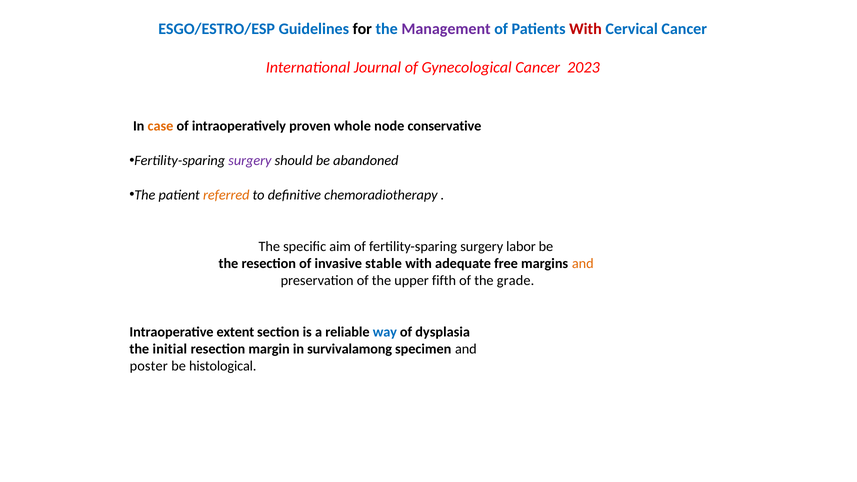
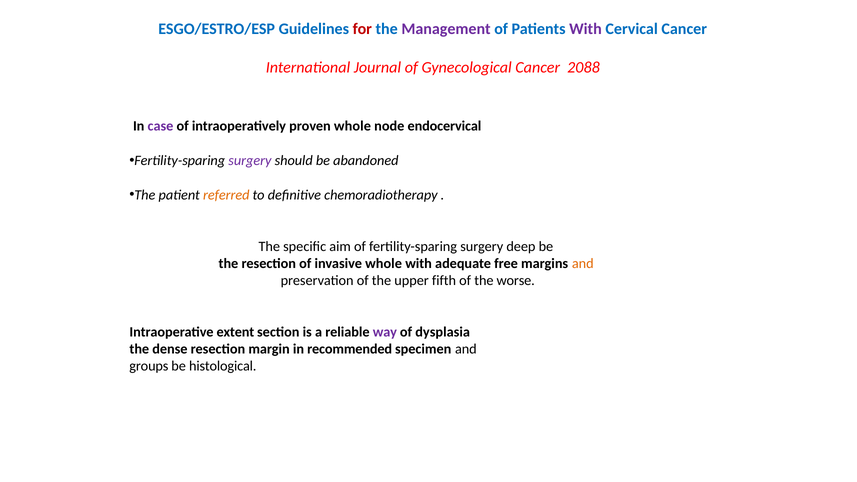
for colour: black -> red
With at (585, 29) colour: red -> purple
2023: 2023 -> 2088
case colour: orange -> purple
conservative: conservative -> endocervical
labor: labor -> deep
invasive stable: stable -> whole
grade: grade -> worse
way colour: blue -> purple
initial: initial -> dense
survivalamong: survivalamong -> recommended
poster: poster -> groups
